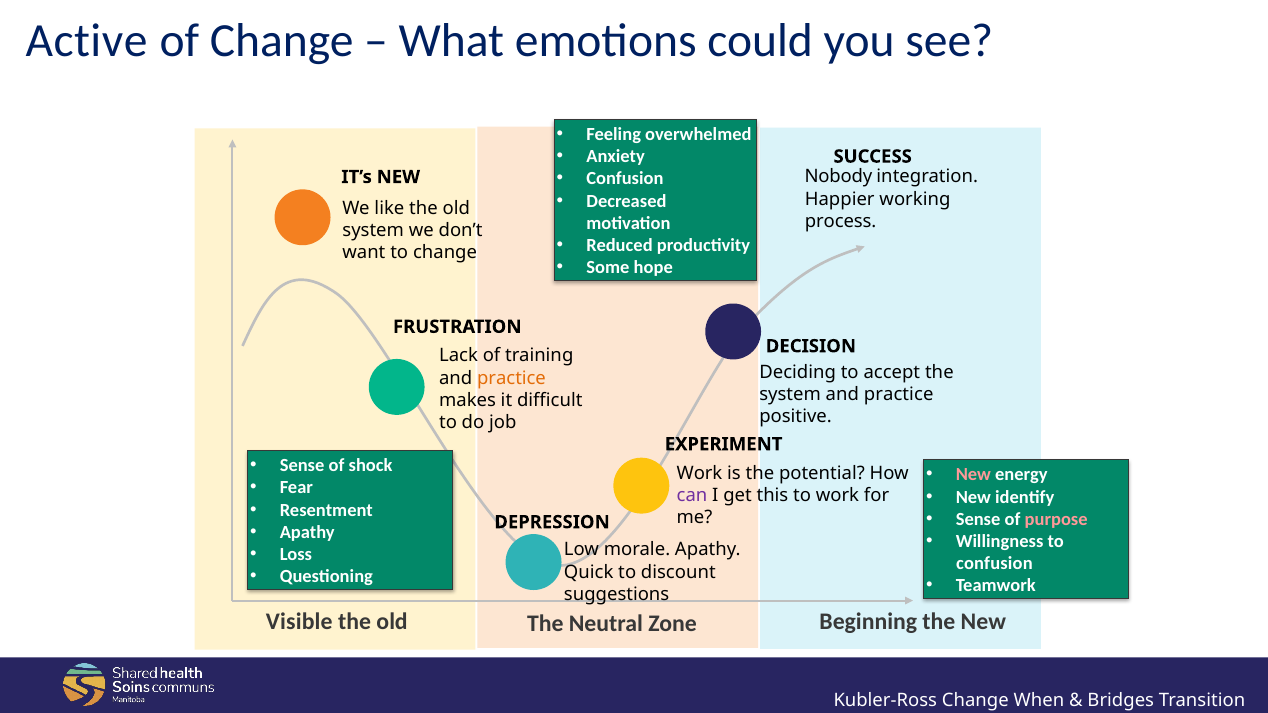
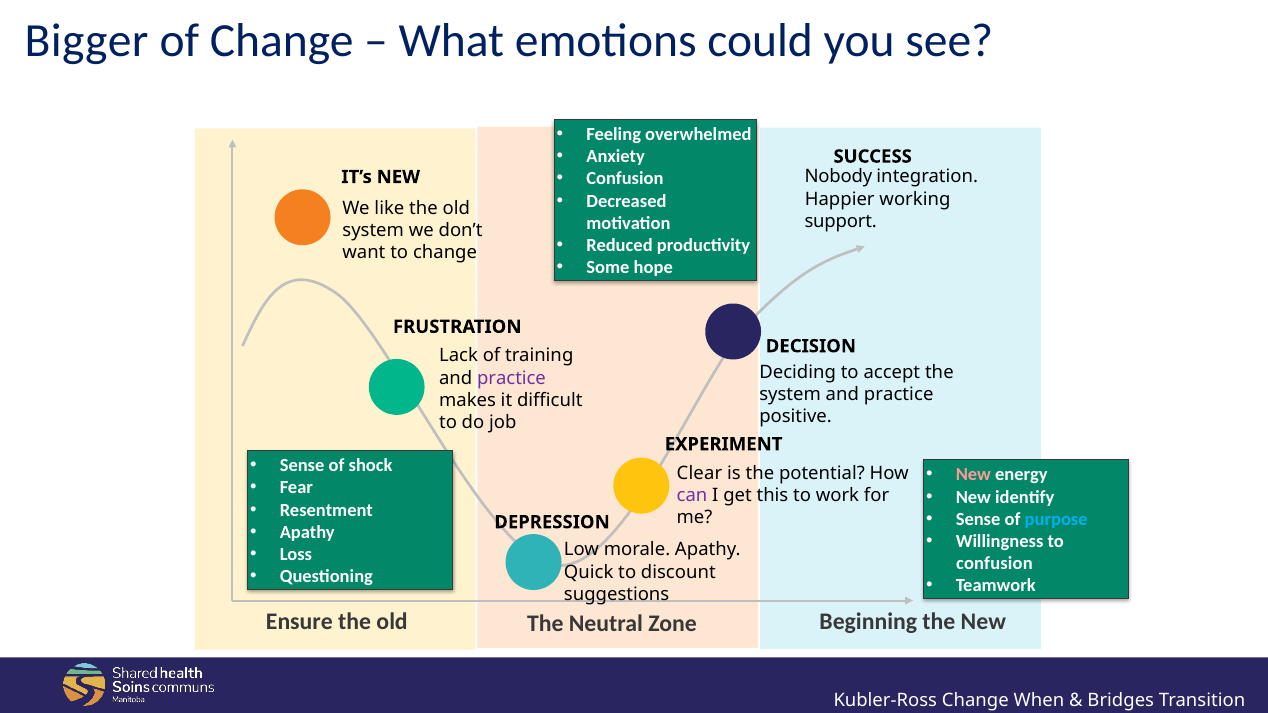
Active: Active -> Bigger
process: process -> support
practice at (512, 378) colour: orange -> purple
Work at (700, 473): Work -> Clear
purpose colour: pink -> light blue
Visible: Visible -> Ensure
